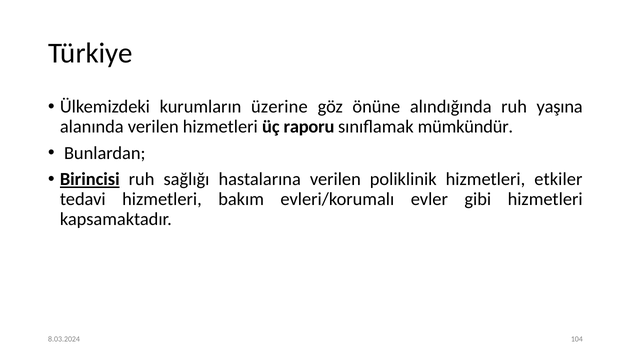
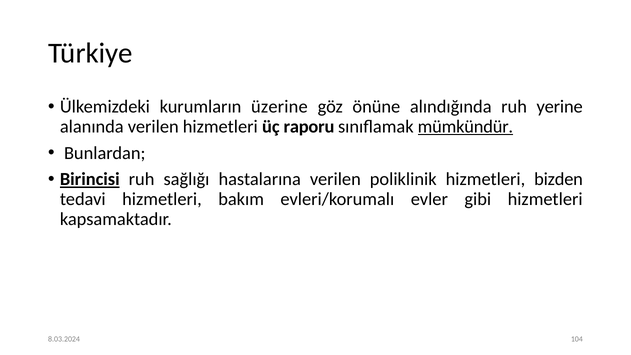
yaşına: yaşına -> yerine
mümkündür underline: none -> present
etkiler: etkiler -> bizden
